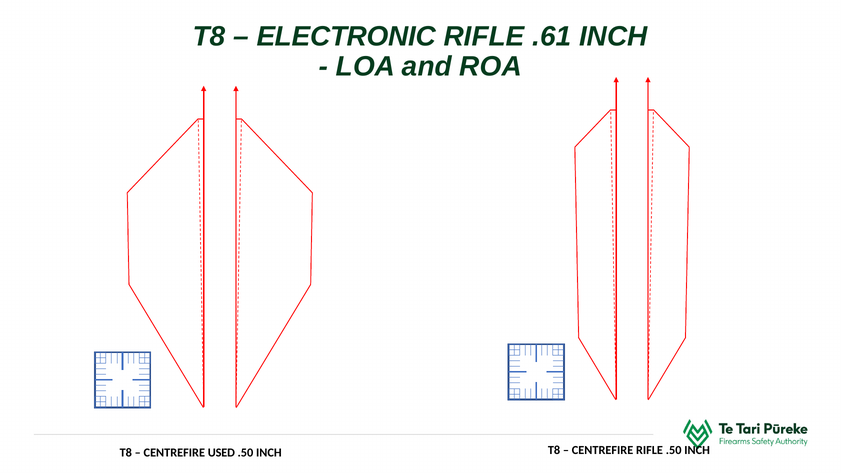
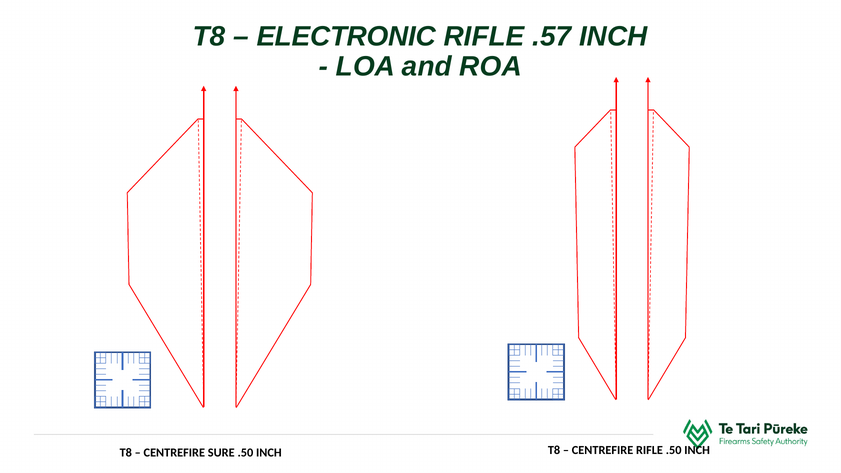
.61: .61 -> .57
USED: USED -> SURE
